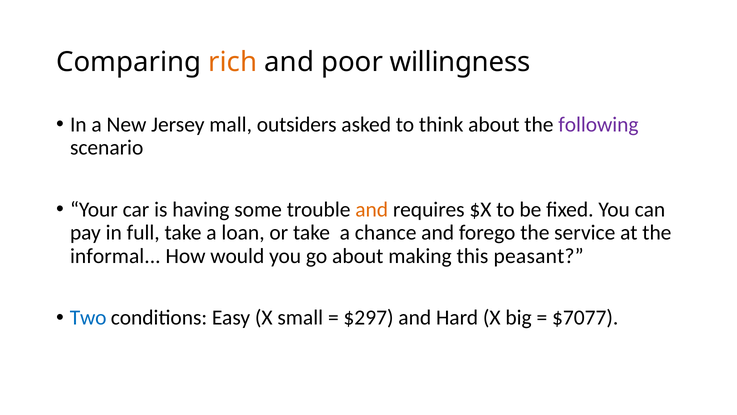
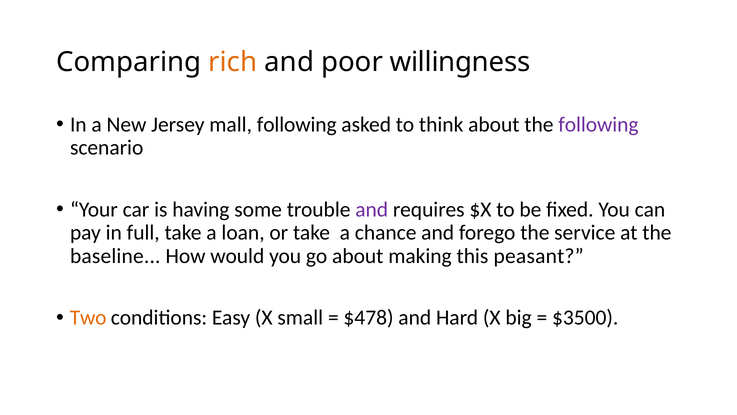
mall outsiders: outsiders -> following
and at (372, 209) colour: orange -> purple
informal: informal -> baseline
Two colour: blue -> orange
$297: $297 -> $478
$7077: $7077 -> $3500
